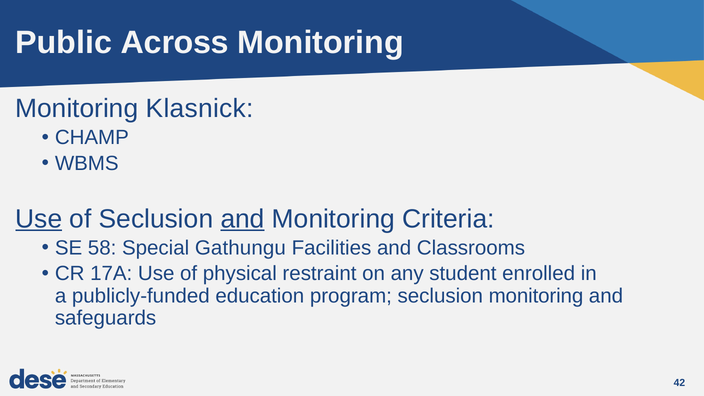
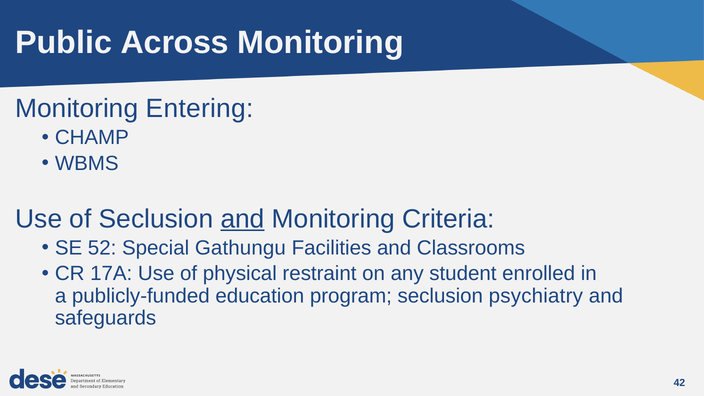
Klasnick: Klasnick -> Entering
Use at (39, 219) underline: present -> none
58: 58 -> 52
seclusion monitoring: monitoring -> psychiatry
